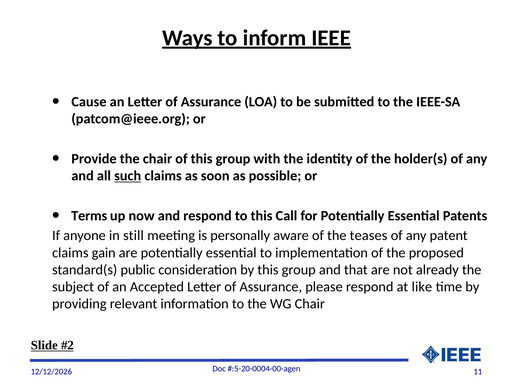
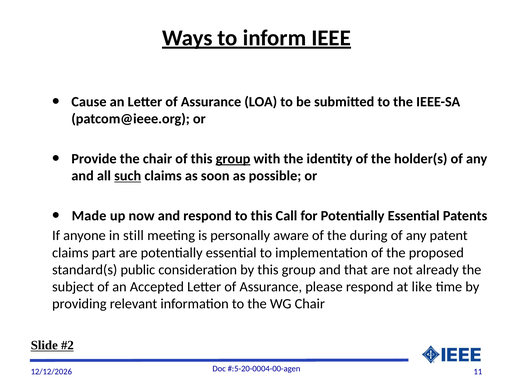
group at (233, 159) underline: none -> present
Terms: Terms -> Made
teases: teases -> during
gain: gain -> part
